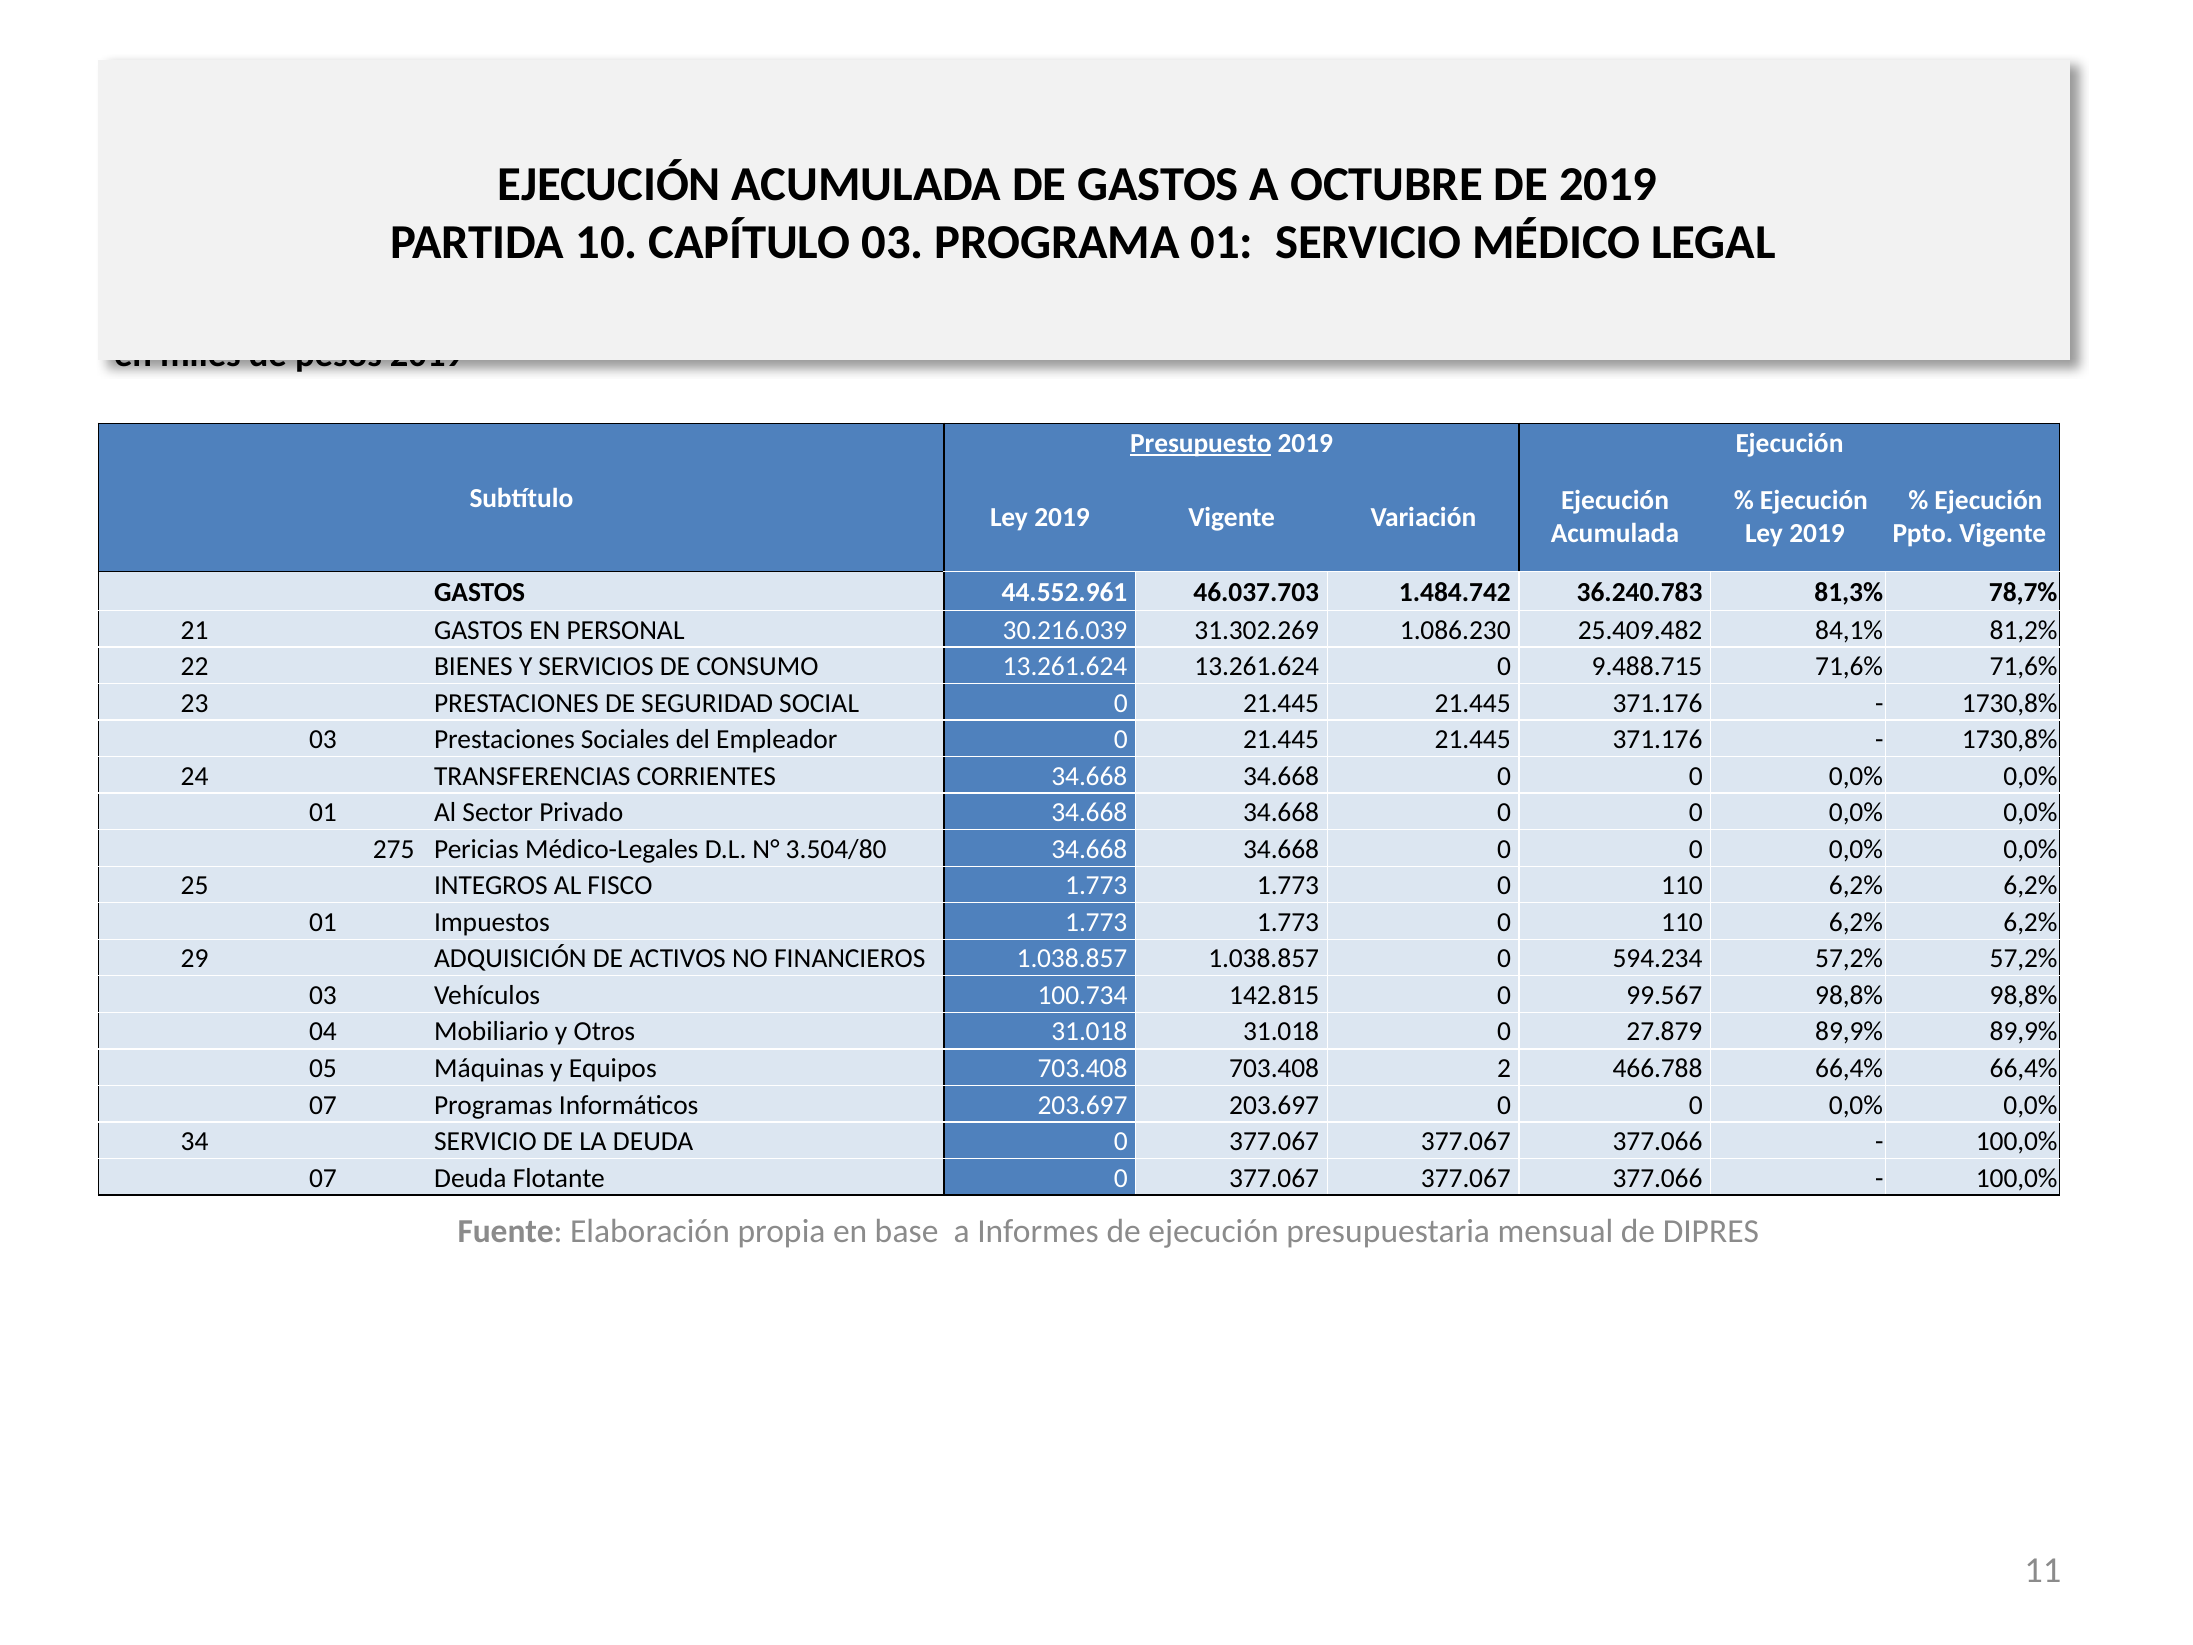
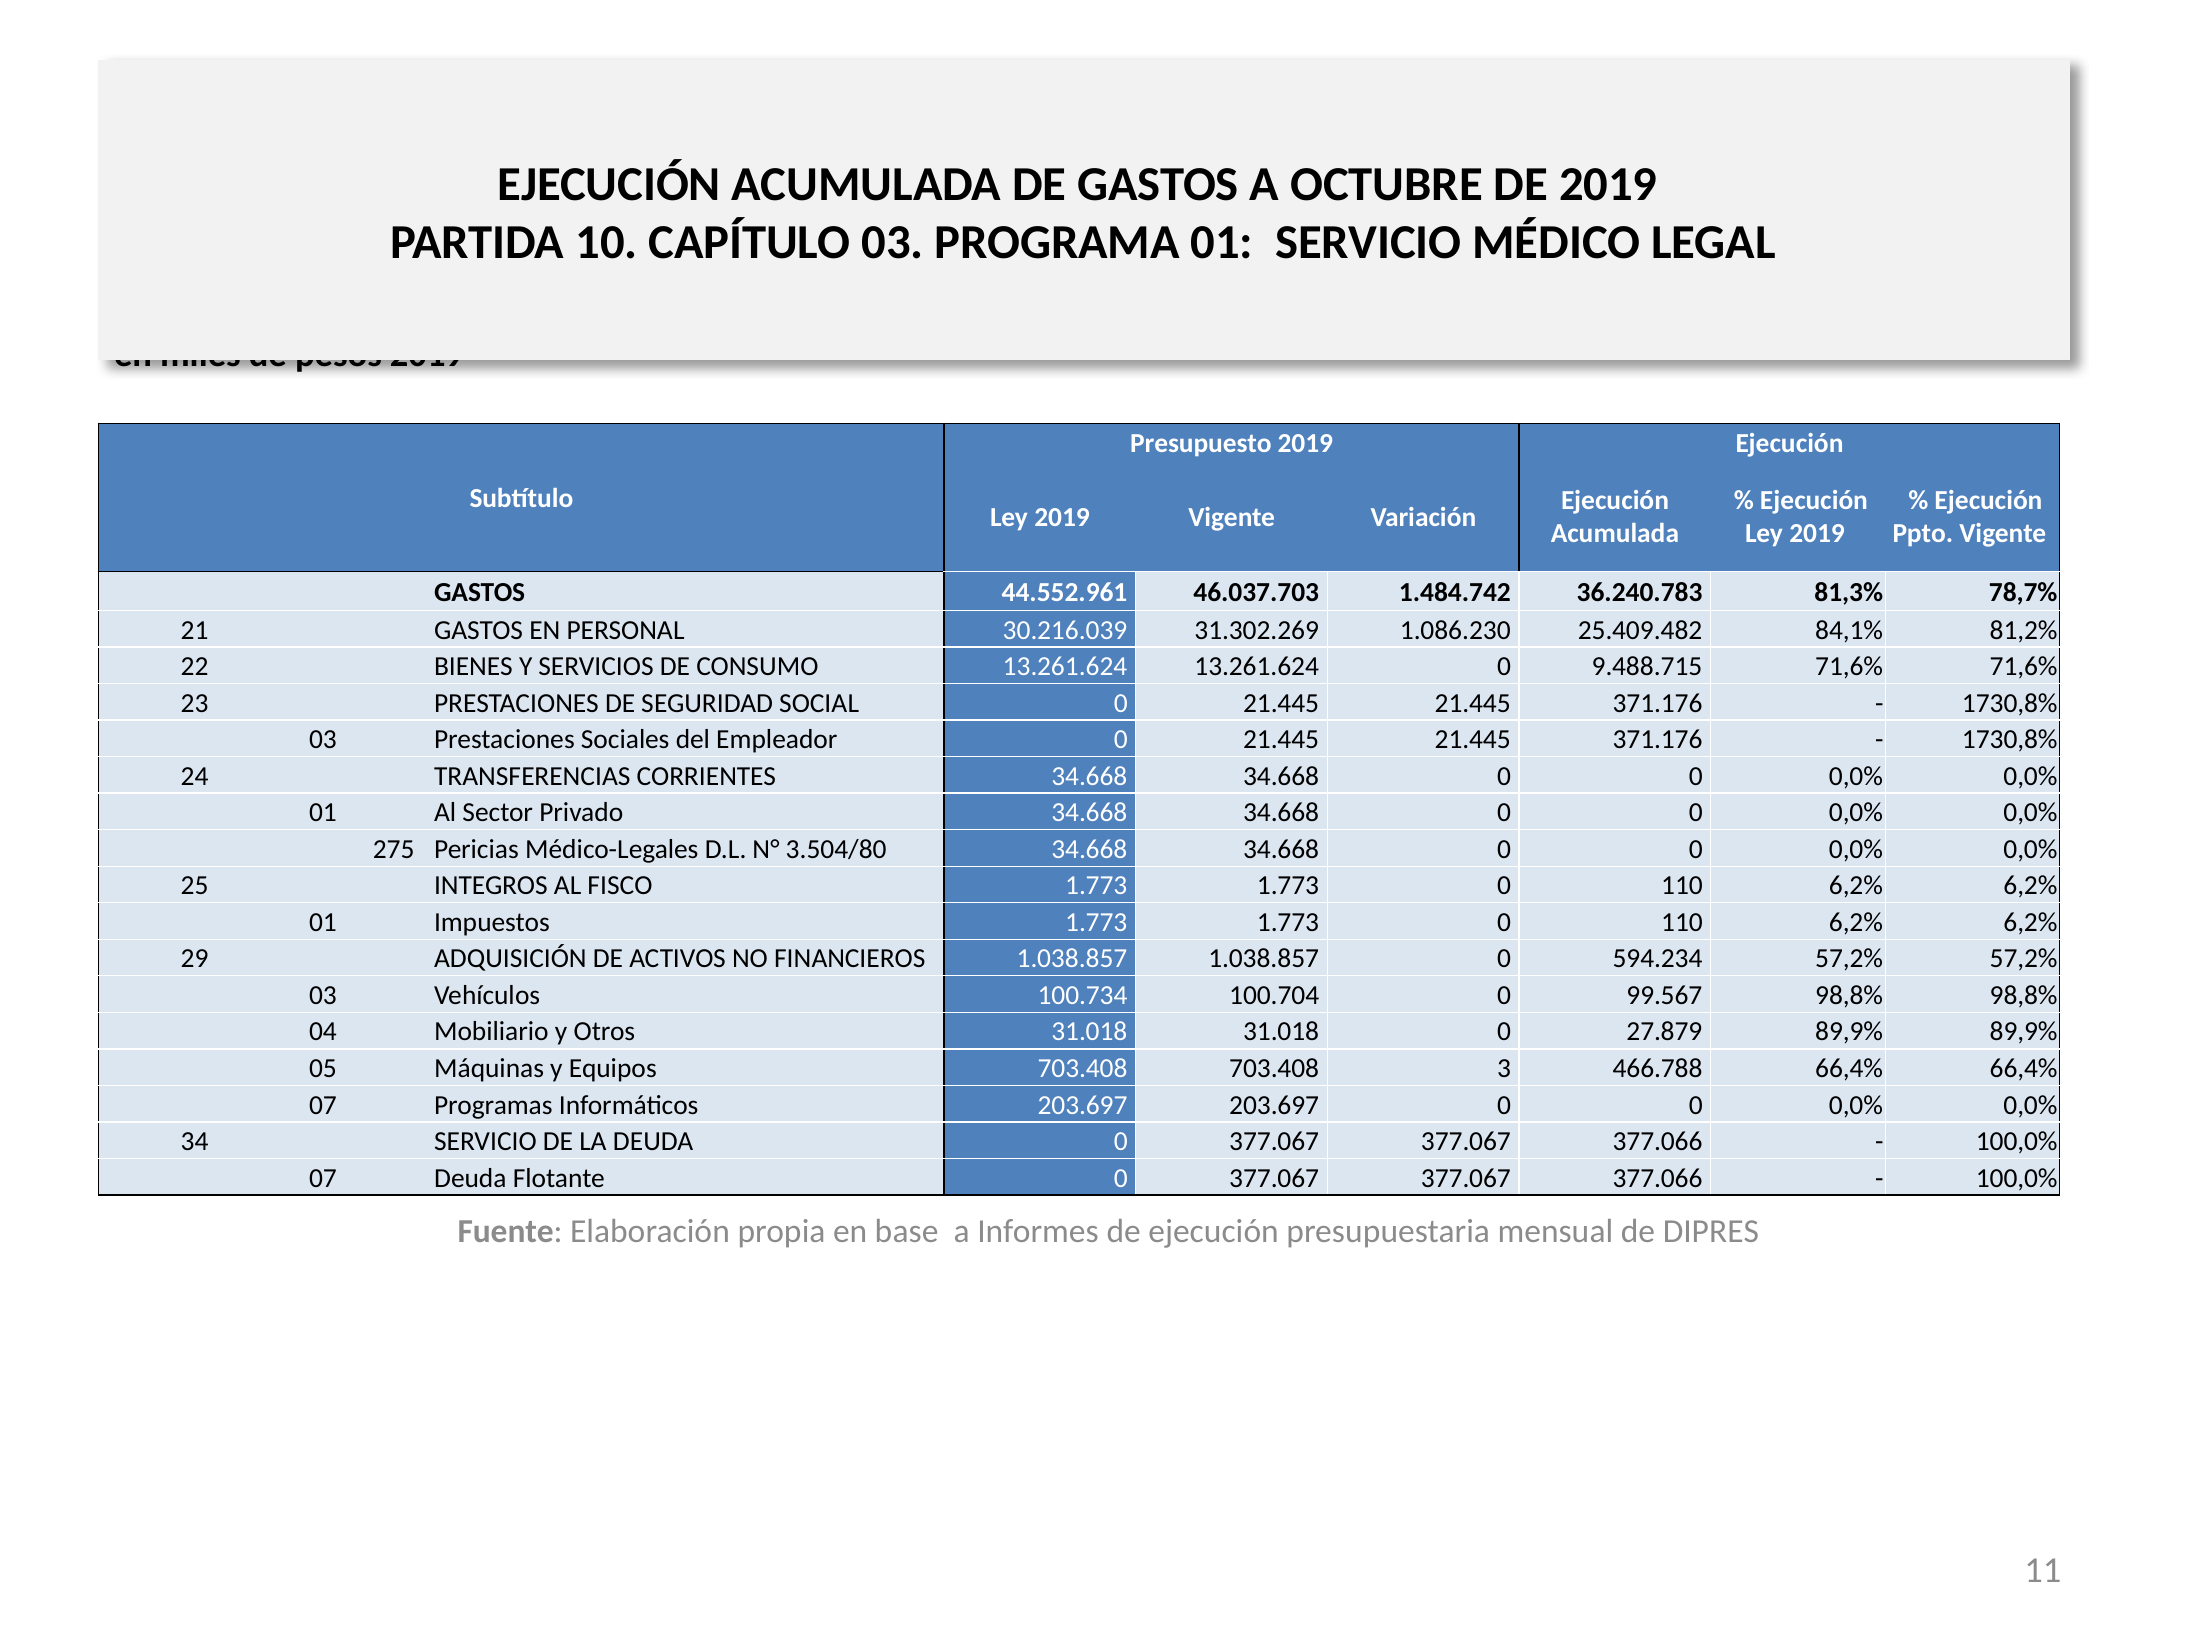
Presupuesto underline: present -> none
142.815: 142.815 -> 100.704
2: 2 -> 3
